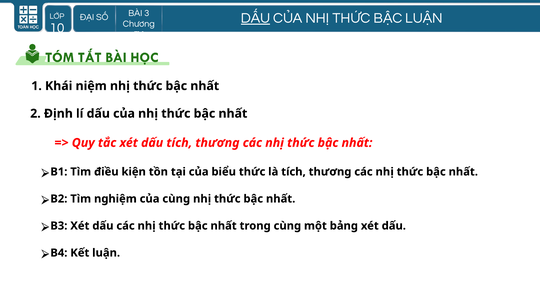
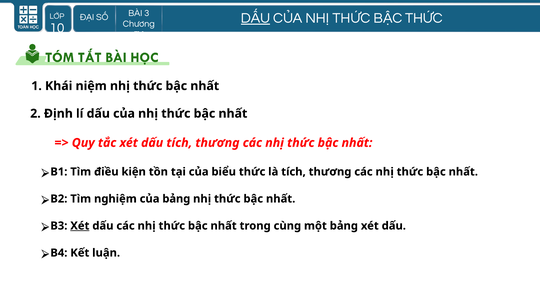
BẬC LUẬN: LUẬN -> THỨC
của cùng: cùng -> bảng
Xét at (80, 226) underline: none -> present
